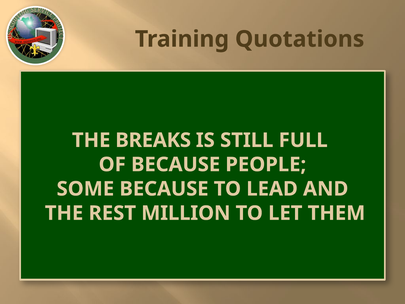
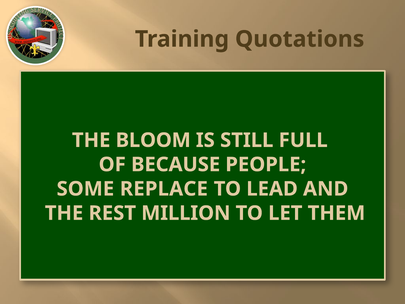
BREAKS: BREAKS -> BLOOM
SOME BECAUSE: BECAUSE -> REPLACE
